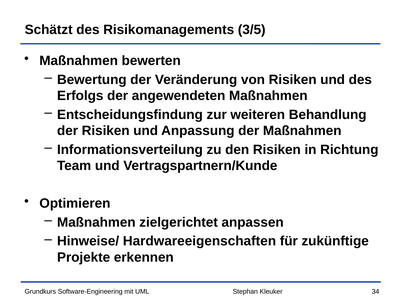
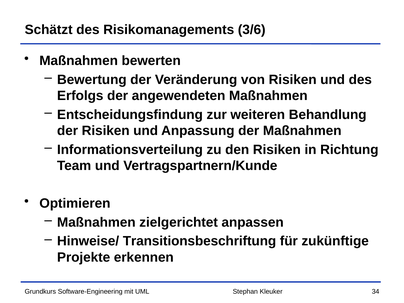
3/5: 3/5 -> 3/6
Hardwareeigenschaften: Hardwareeigenschaften -> Transitionsbeschriftung
